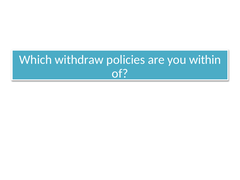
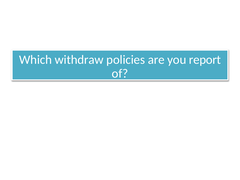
within: within -> report
